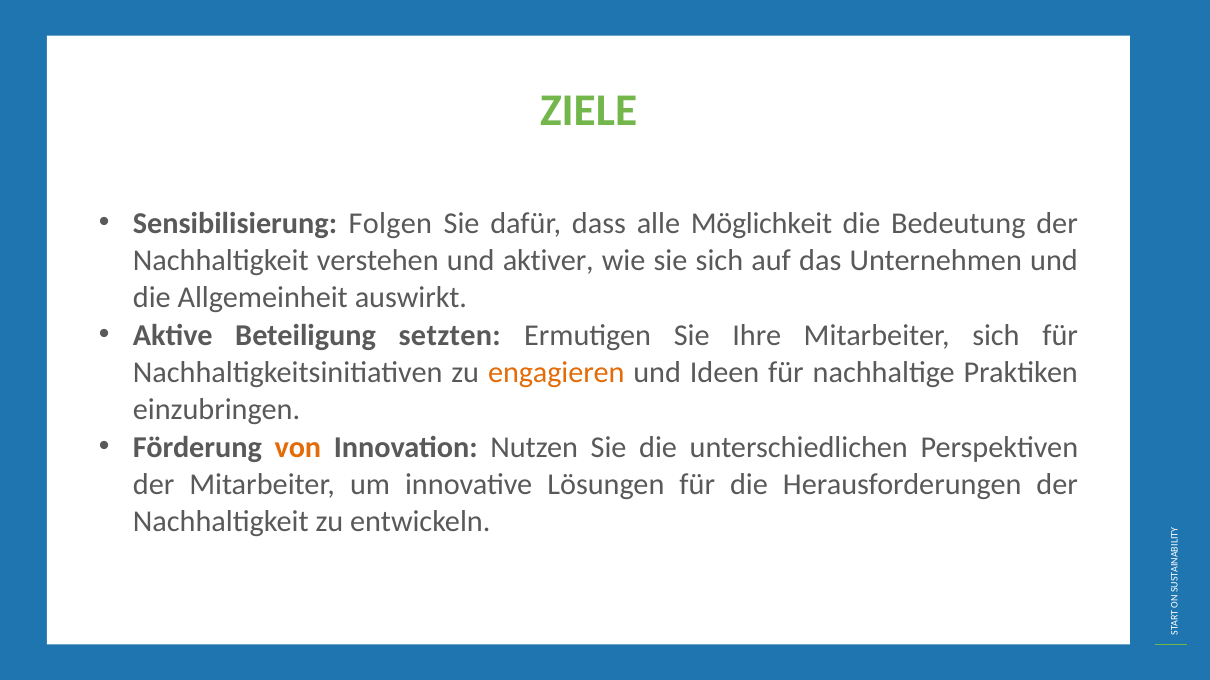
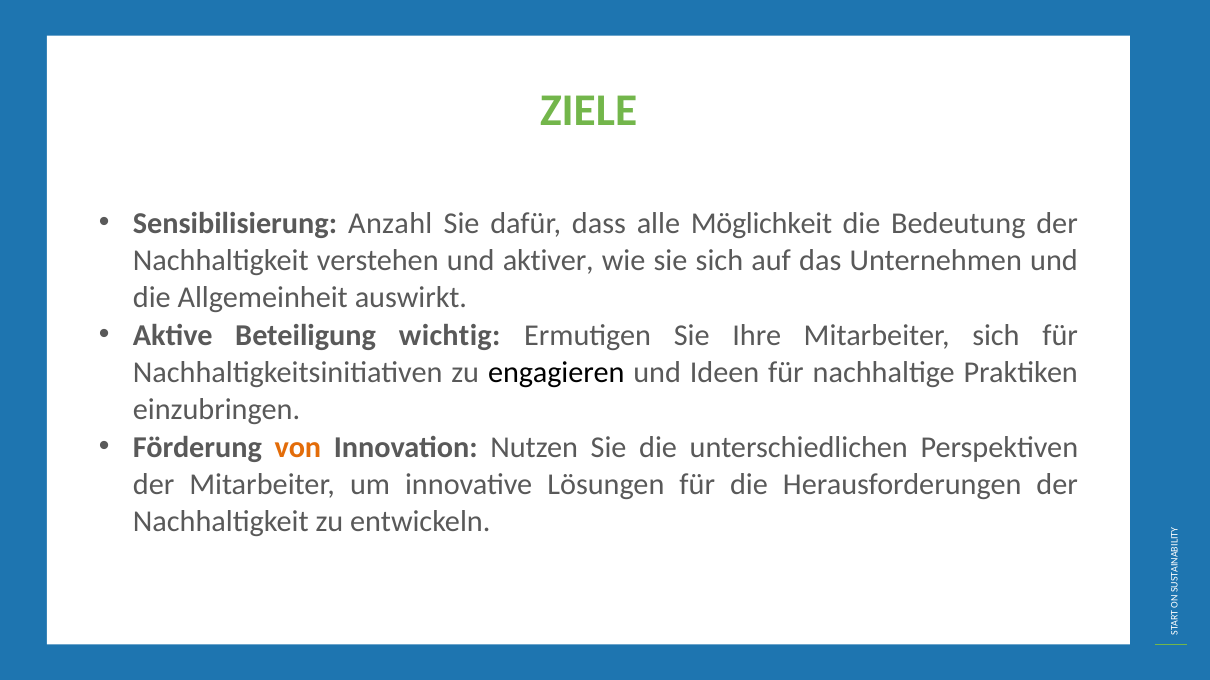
Folgen: Folgen -> Anzahl
setzten: setzten -> wichtig
engagieren colour: orange -> black
